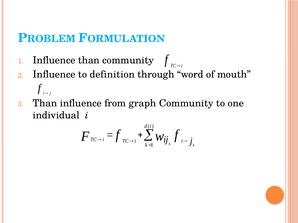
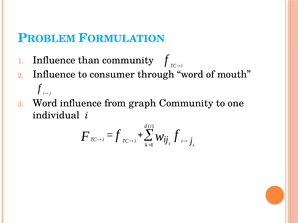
definition: definition -> consumer
Than at (45, 103): Than -> Word
